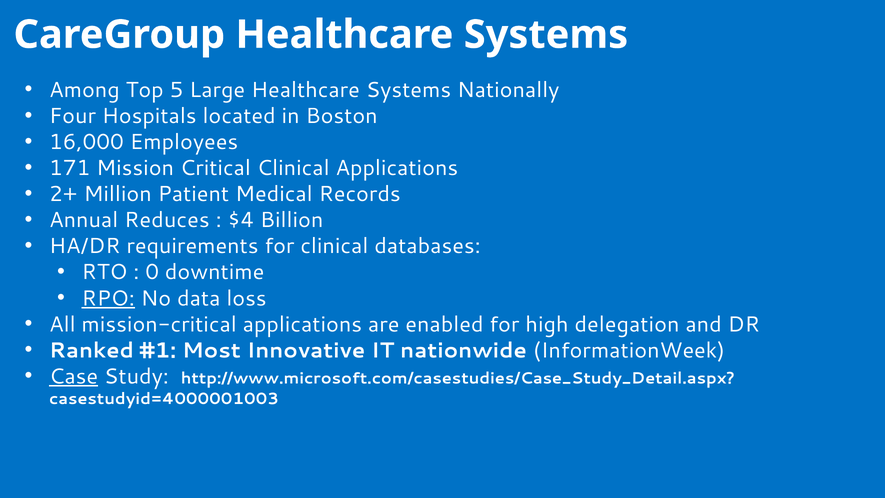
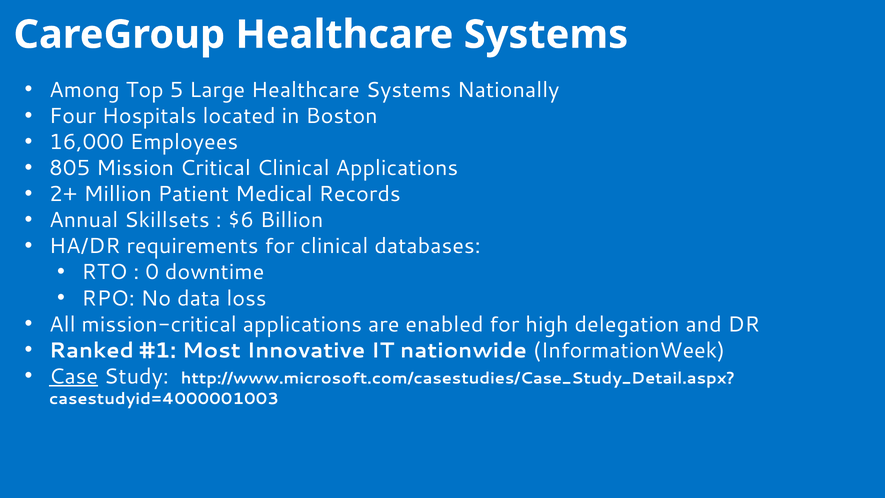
171: 171 -> 805
Reduces: Reduces -> Skillsets
$4: $4 -> $6
RPO underline: present -> none
